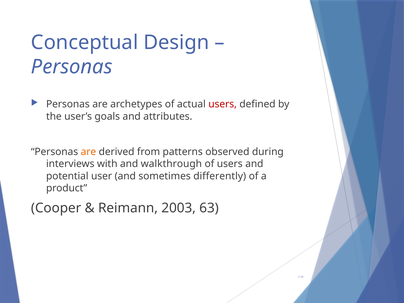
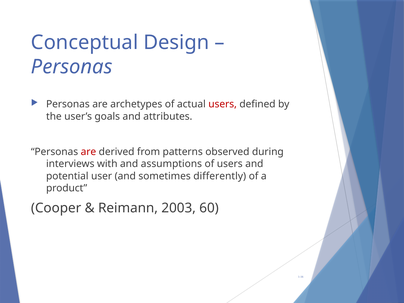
are at (88, 152) colour: orange -> red
walkthrough: walkthrough -> assumptions
63: 63 -> 60
